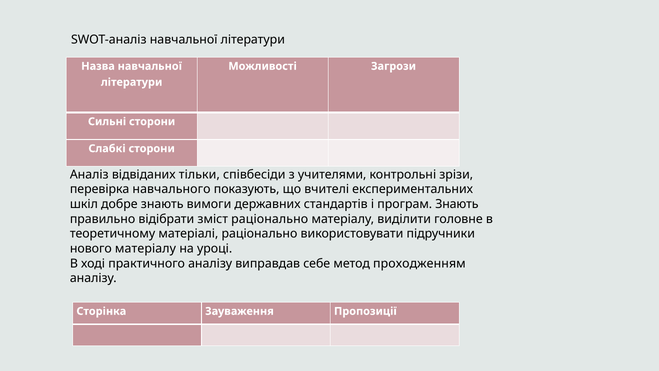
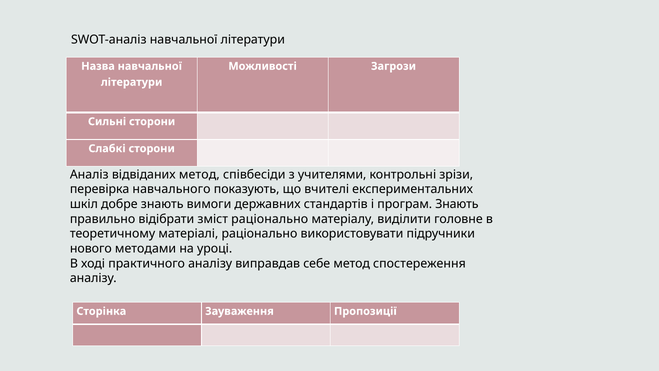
відвіданих тільки: тільки -> метод
нового матеріалу: матеріалу -> методами
проходженням: проходженням -> спостереження
